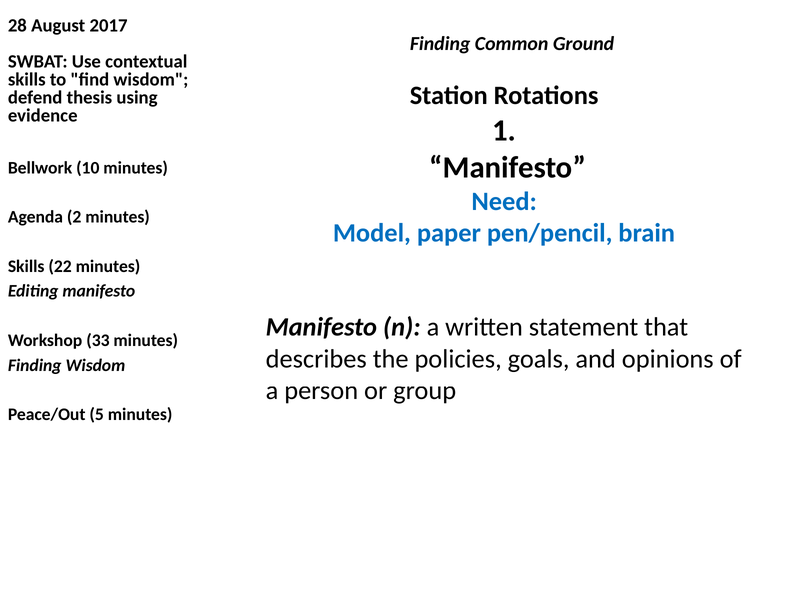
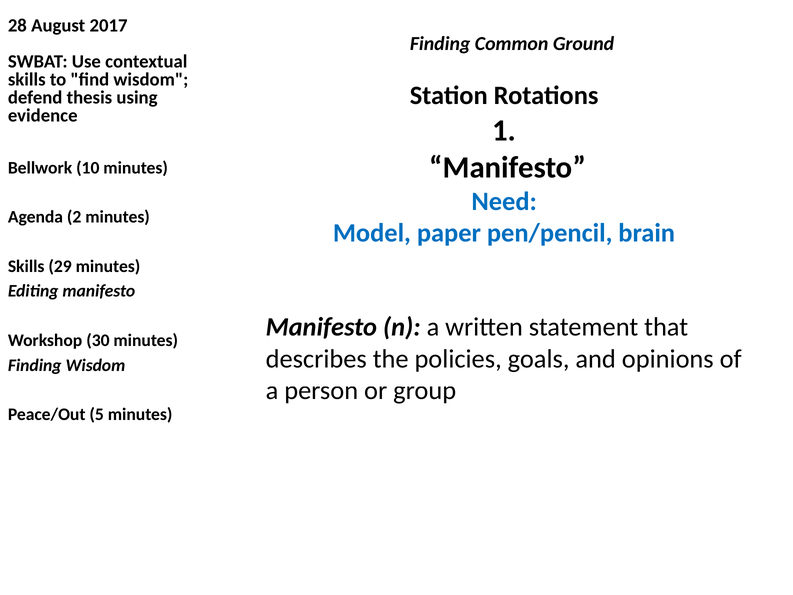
22: 22 -> 29
33: 33 -> 30
